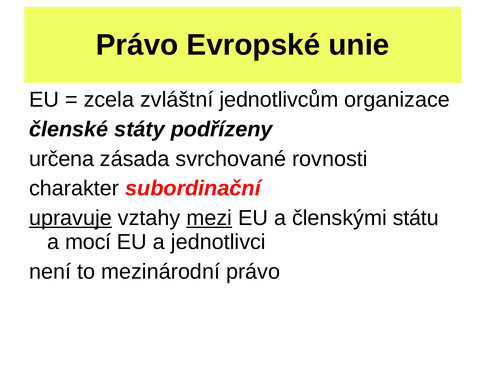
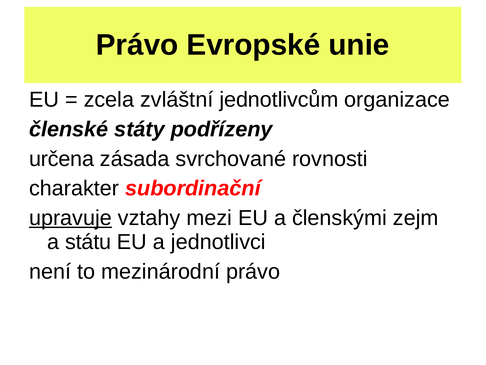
mezi underline: present -> none
státu: státu -> zejm
mocí: mocí -> státu
